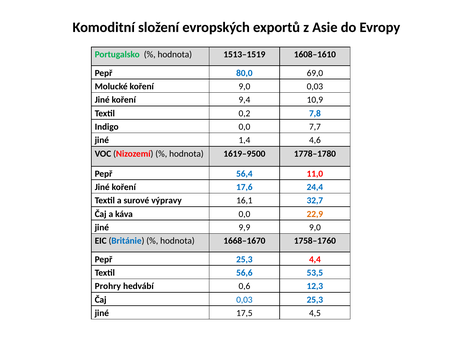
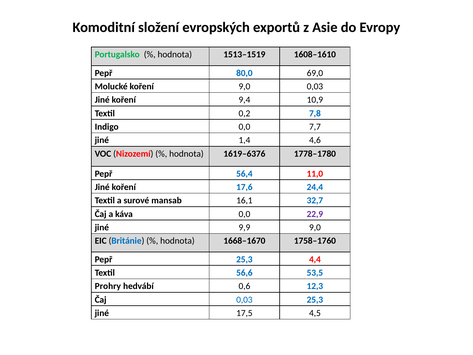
1619–9500: 1619–9500 -> 1619–6376
výpravy: výpravy -> mansab
22,9 colour: orange -> purple
